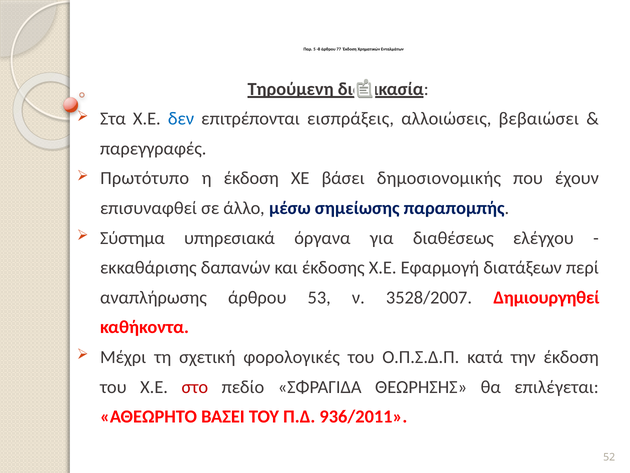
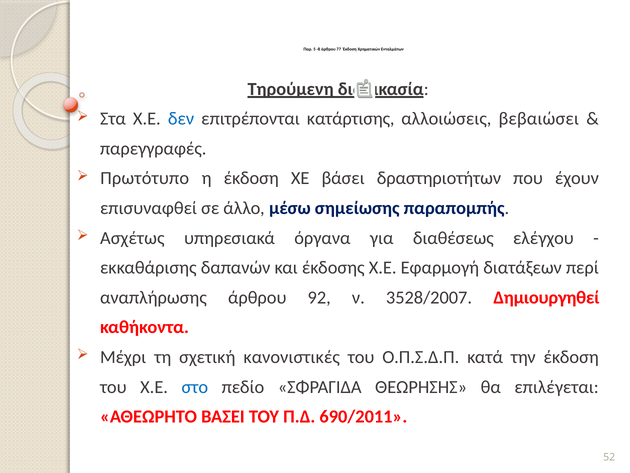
εισπράξεις: εισπράξεις -> κατάρτισης
δημοσιονομικής: δημοσιονομικής -> δραστηριοτήτων
Σύστημα: Σύστημα -> Ασχέτως
53: 53 -> 92
φορολογικές: φορολογικές -> κανονιστικές
στο colour: red -> blue
936/2011: 936/2011 -> 690/2011
